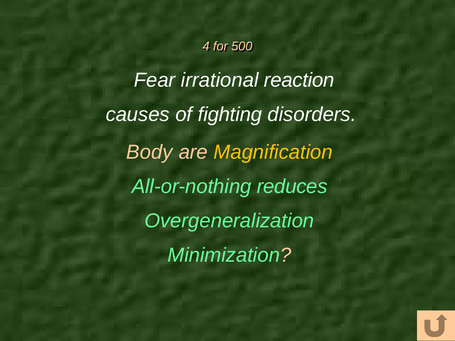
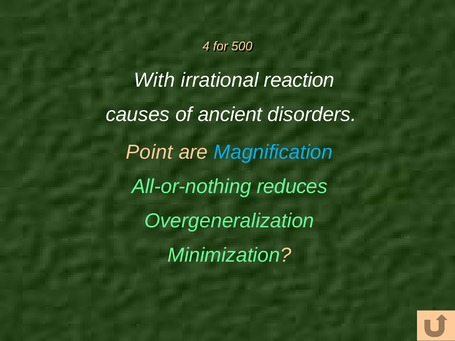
Fear: Fear -> With
fighting: fighting -> ancient
Body: Body -> Point
Magnification colour: yellow -> light blue
